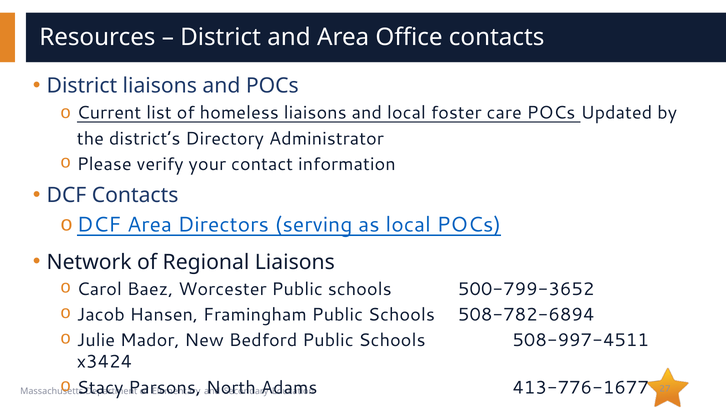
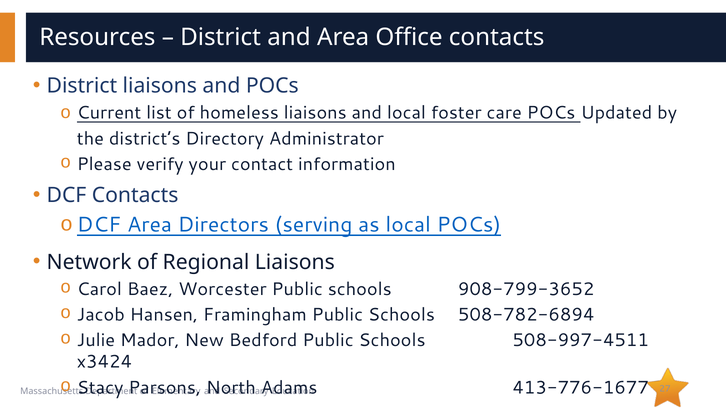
500-799-3652: 500-799-3652 -> 908-799-3652
